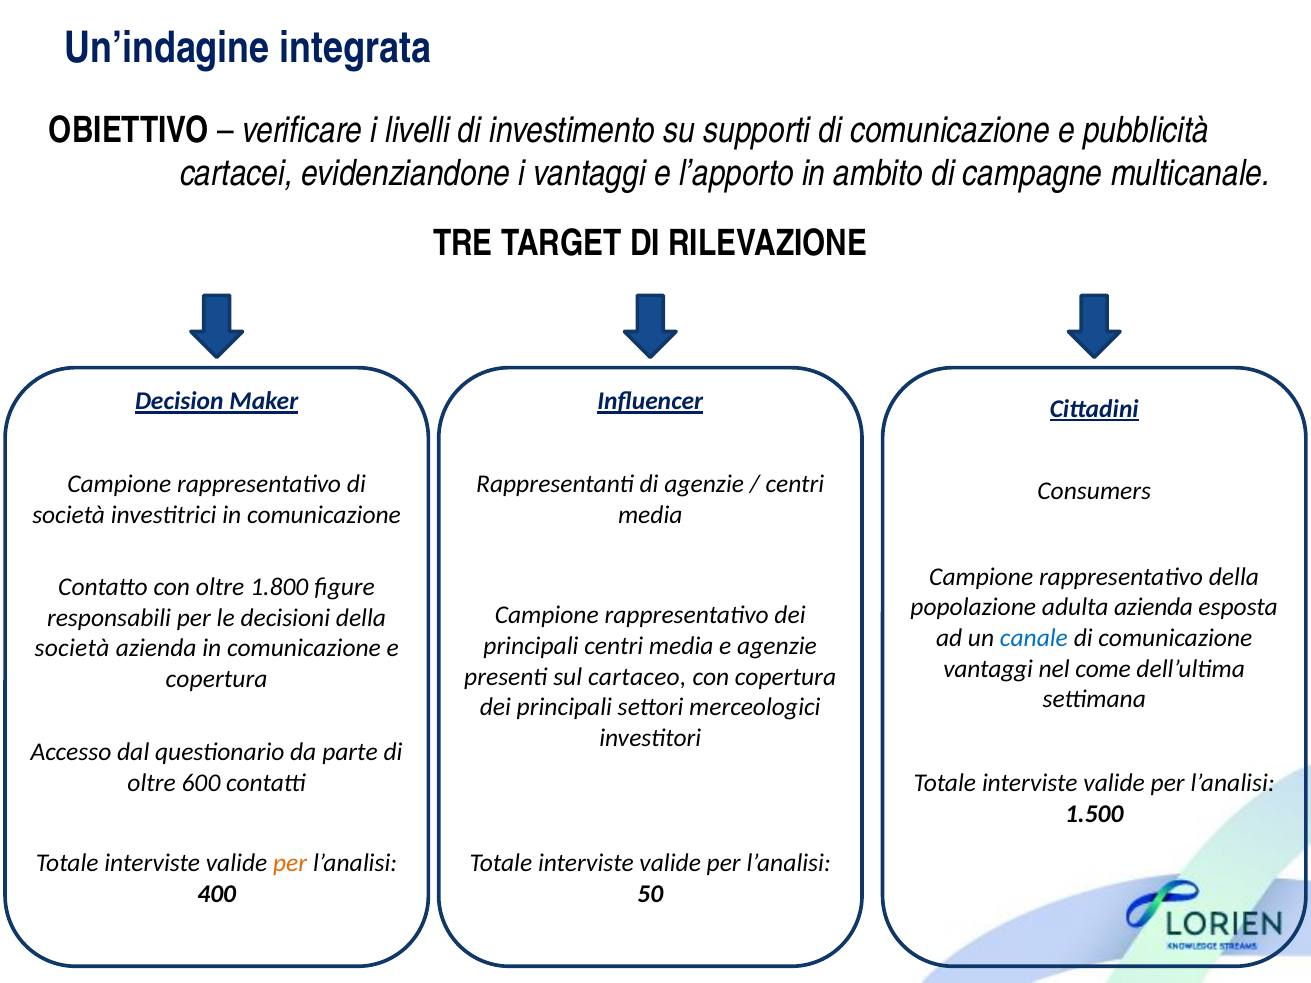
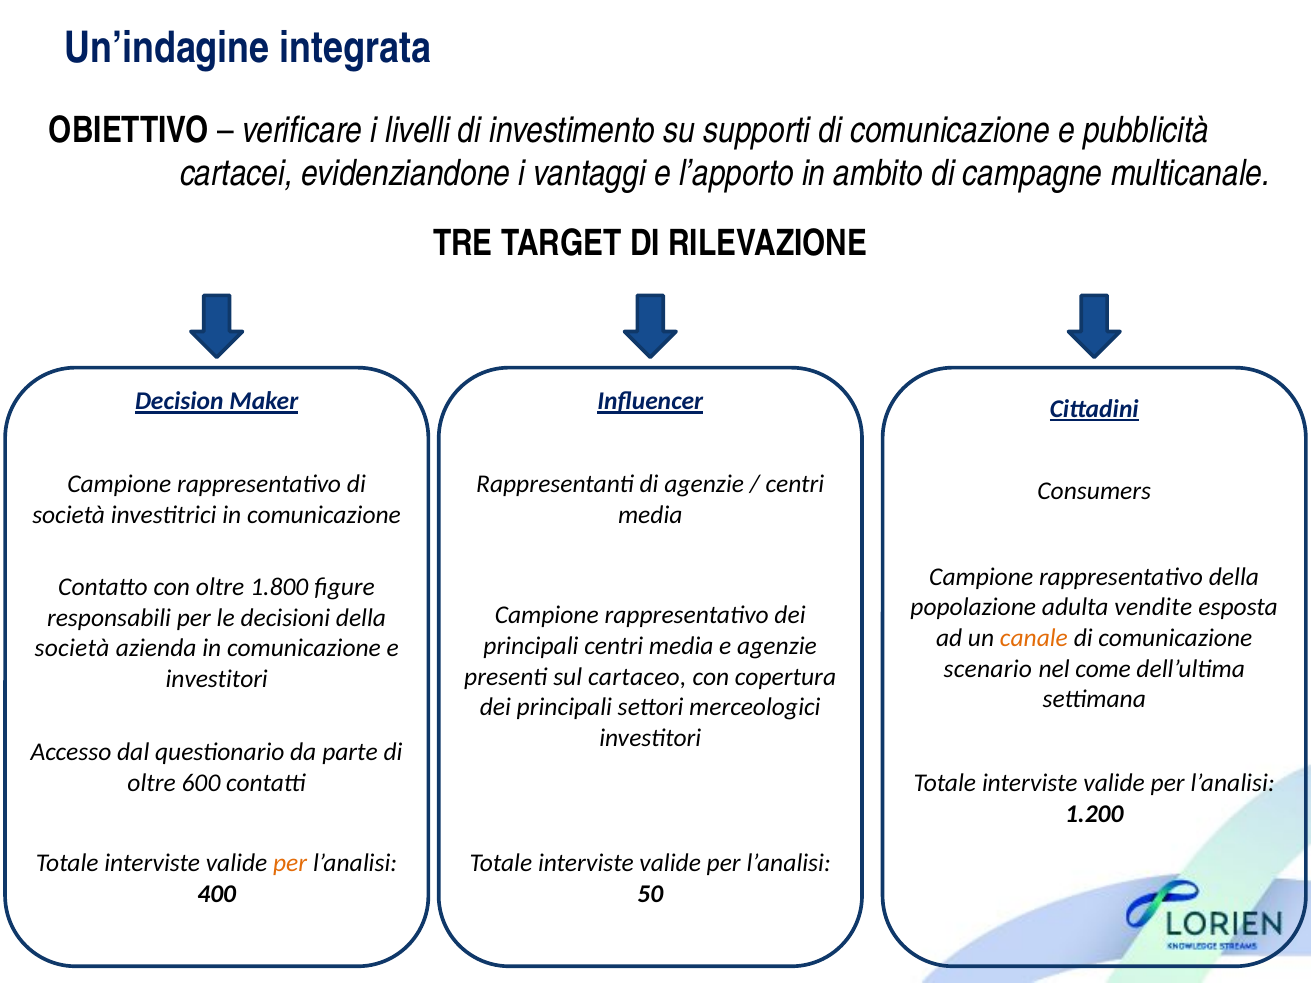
adulta azienda: azienda -> vendite
canale colour: blue -> orange
vantaggi at (988, 669): vantaggi -> scenario
copertura at (217, 679): copertura -> investitori
1.500: 1.500 -> 1.200
